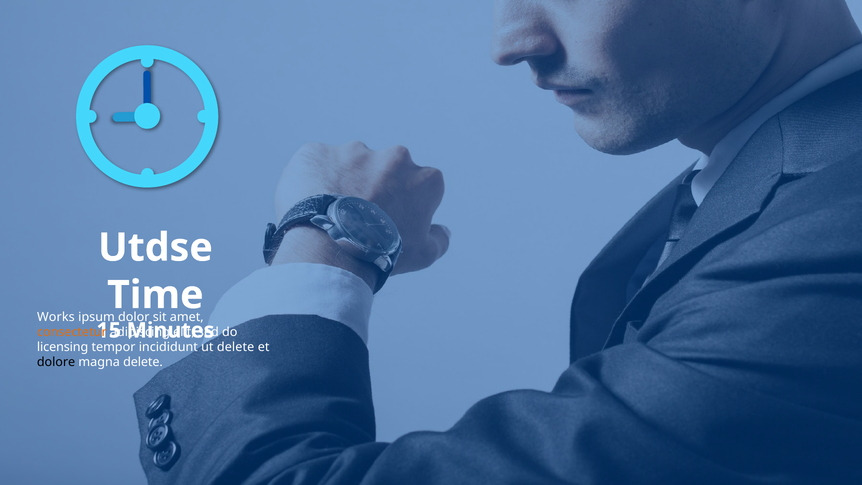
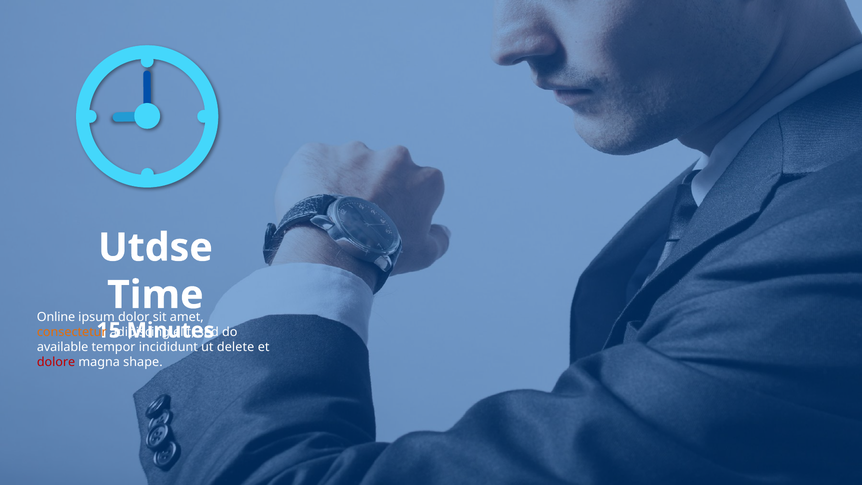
Works: Works -> Online
licensing: licensing -> available
dolore colour: black -> red
magna delete: delete -> shape
